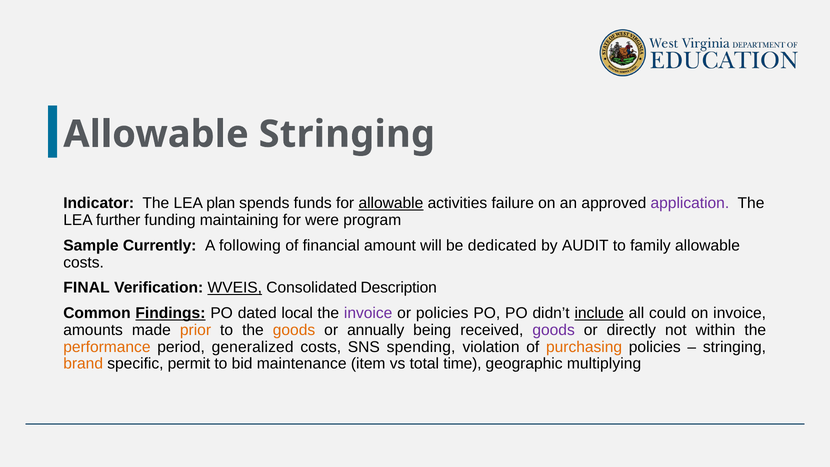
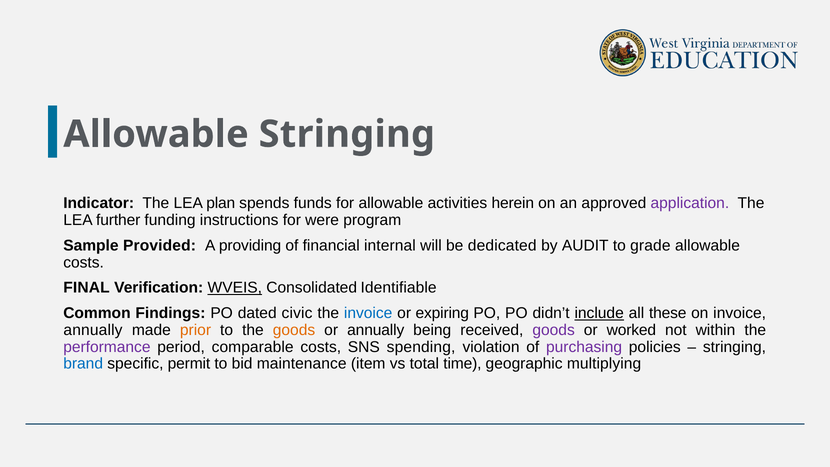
allowable at (391, 203) underline: present -> none
failure: failure -> herein
maintaining: maintaining -> instructions
Currently: Currently -> Provided
following: following -> providing
amount: amount -> internal
family: family -> grade
Description: Description -> Identifiable
Findings underline: present -> none
local: local -> civic
invoice at (368, 313) colour: purple -> blue
or policies: policies -> expiring
could: could -> these
amounts at (93, 330): amounts -> annually
directly: directly -> worked
performance colour: orange -> purple
generalized: generalized -> comparable
purchasing colour: orange -> purple
brand colour: orange -> blue
